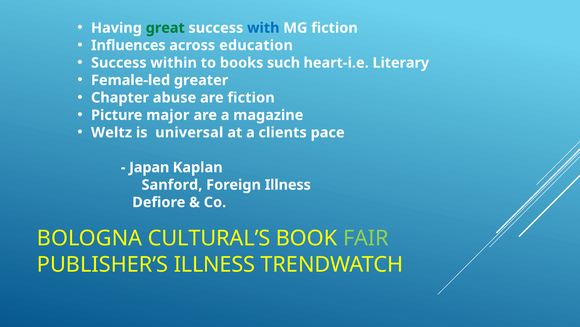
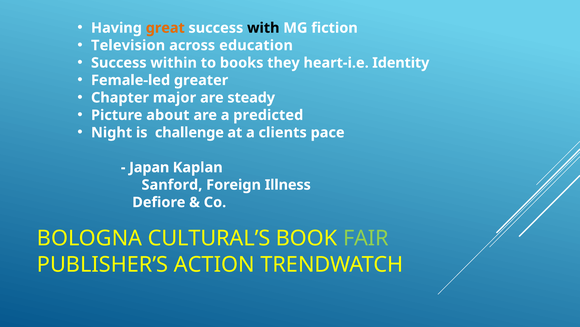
great colour: green -> orange
with colour: blue -> black
Influences: Influences -> Television
such: such -> they
Literary: Literary -> Identity
abuse: abuse -> major
are fiction: fiction -> steady
major: major -> about
magazine: magazine -> predicted
Weltz: Weltz -> Night
universal: universal -> challenge
PUBLISHER’S ILLNESS: ILLNESS -> ACTION
